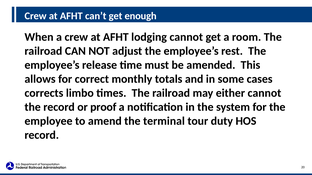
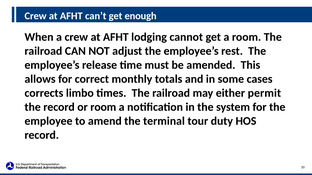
either cannot: cannot -> permit
or proof: proof -> room
